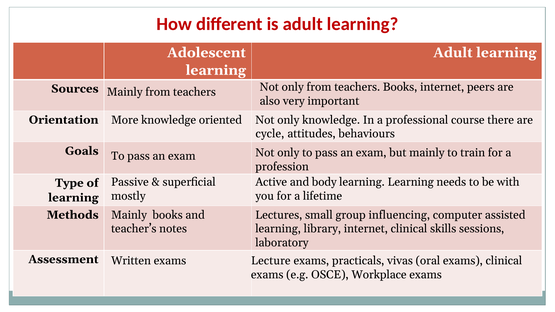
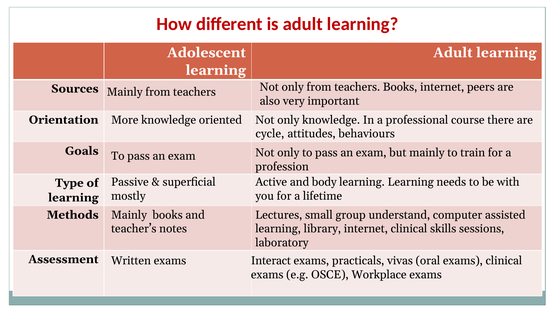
influencing: influencing -> understand
Lecture: Lecture -> Interact
